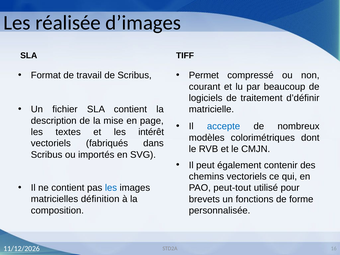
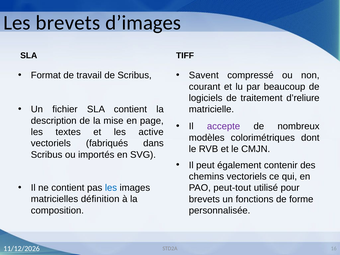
Les réalisée: réalisée -> brevets
Permet: Permet -> Savent
d’déﬁnir: d’déﬁnir -> d’reliure
accepte colour: blue -> purple
intérêt: intérêt -> active
